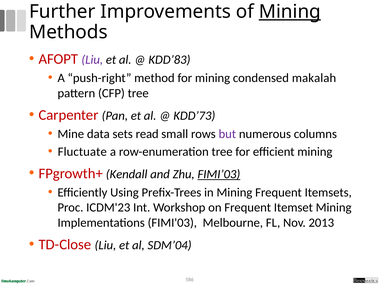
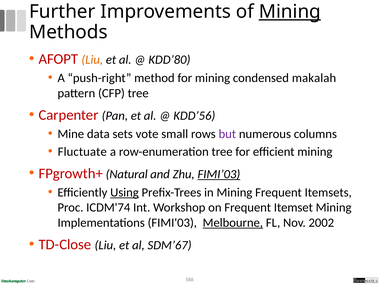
Liu at (92, 60) colour: purple -> orange
KDD’83: KDD’83 -> KDD’80
KDD’73: KDD’73 -> KDD’56
read: read -> vote
Kendall: Kendall -> Natural
Using underline: none -> present
ICDM'23: ICDM'23 -> ICDM'74
Melbourne underline: none -> present
2013: 2013 -> 2002
SDM’04: SDM’04 -> SDM’67
